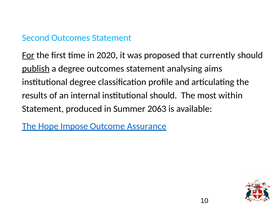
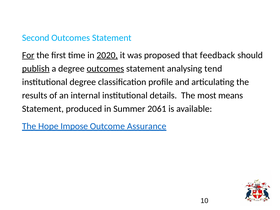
2020 underline: none -> present
currently: currently -> feedback
outcomes at (105, 69) underline: none -> present
aims: aims -> tend
institutional should: should -> details
within: within -> means
2063: 2063 -> 2061
